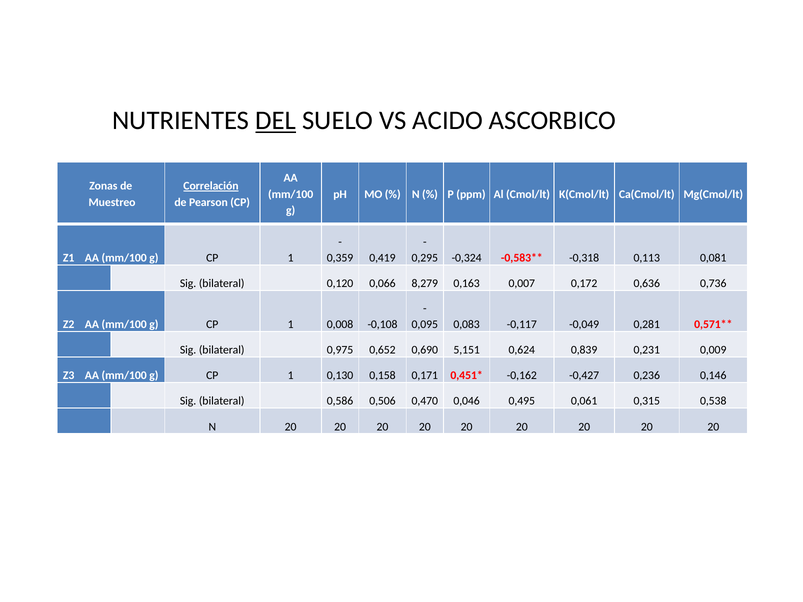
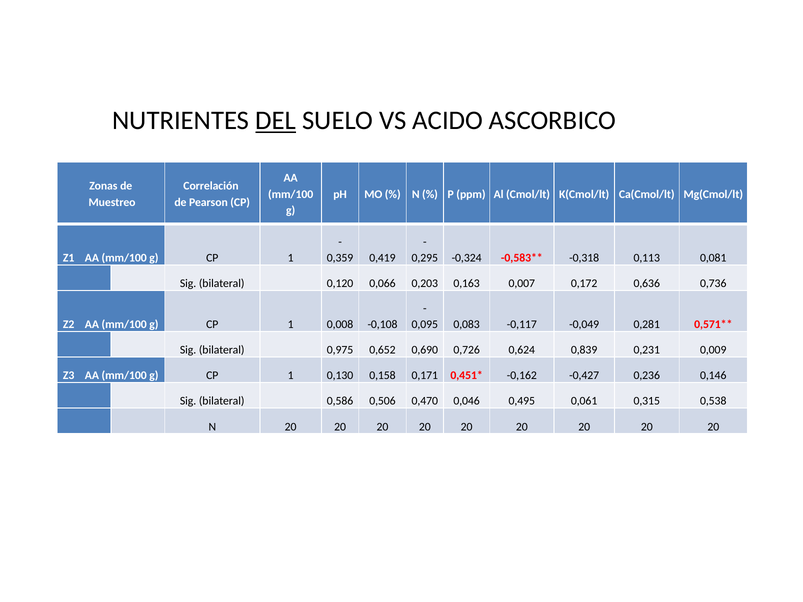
Correlación underline: present -> none
8,279: 8,279 -> 0,203
5,151: 5,151 -> 0,726
